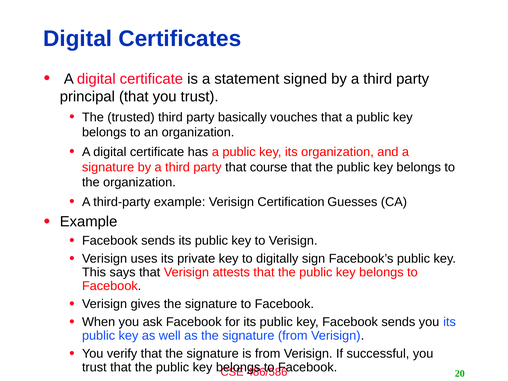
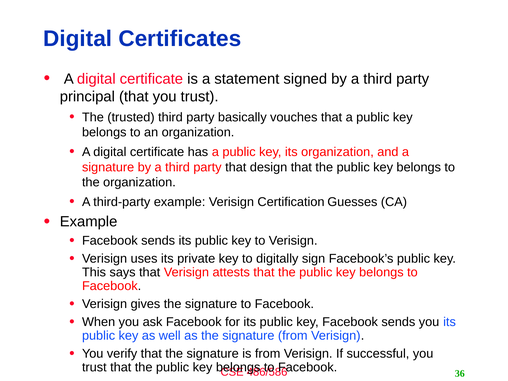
course: course -> design
20: 20 -> 36
